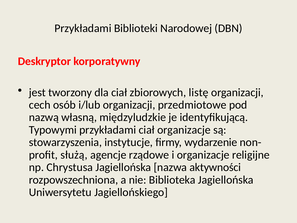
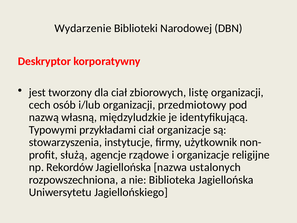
Przykładami at (83, 28): Przykładami -> Wydarzenie
przedmiotowe: przedmiotowe -> przedmiotowy
wydarzenie: wydarzenie -> użytkownik
Chrystusa: Chrystusa -> Rekordów
aktywności: aktywności -> ustalonych
